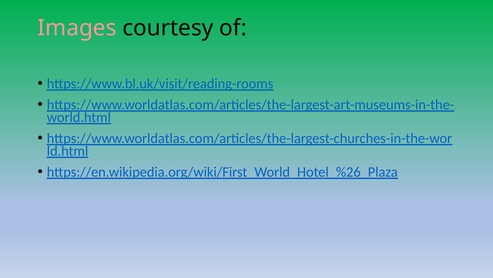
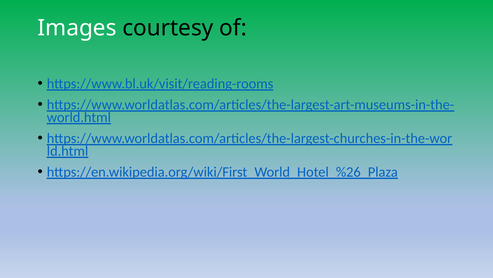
Images colour: pink -> white
